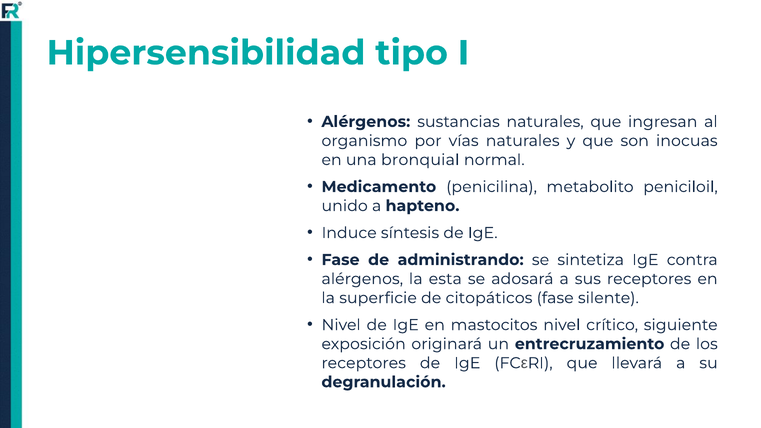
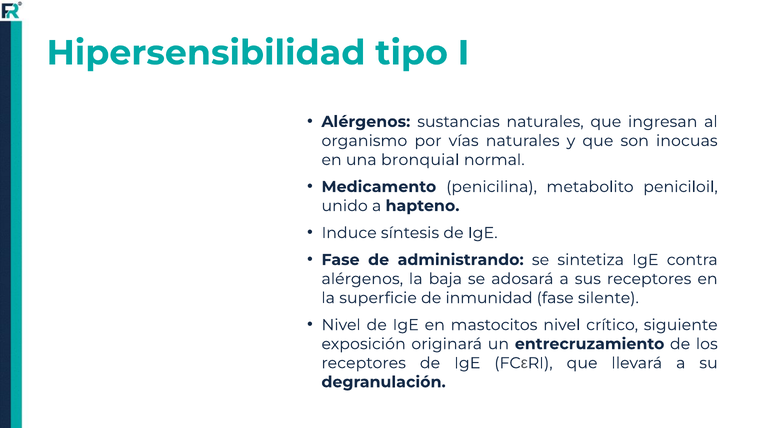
esta: esta -> baja
citopáticos: citopáticos -> inmunidad
